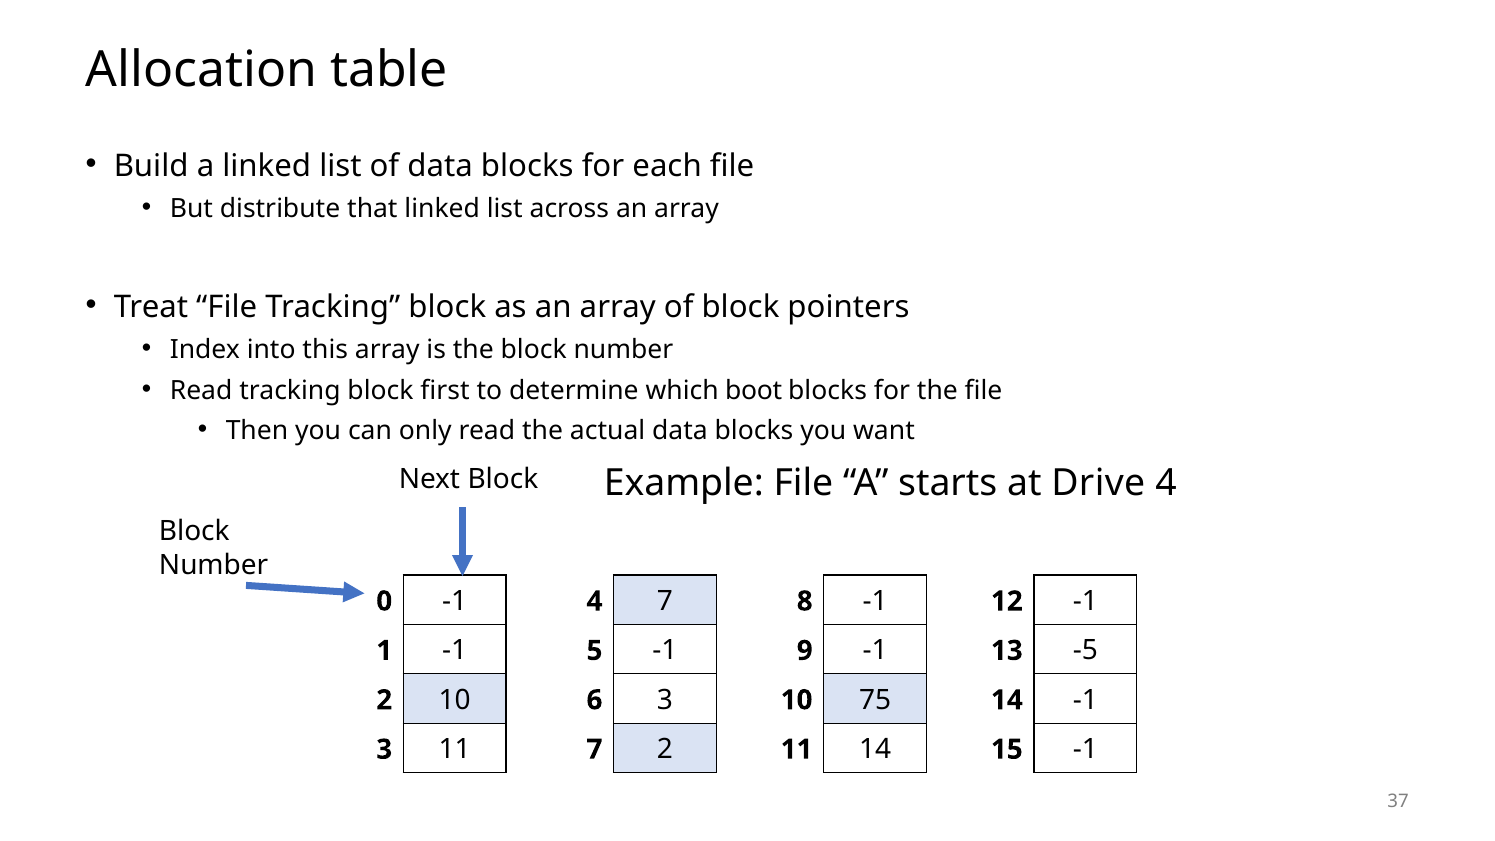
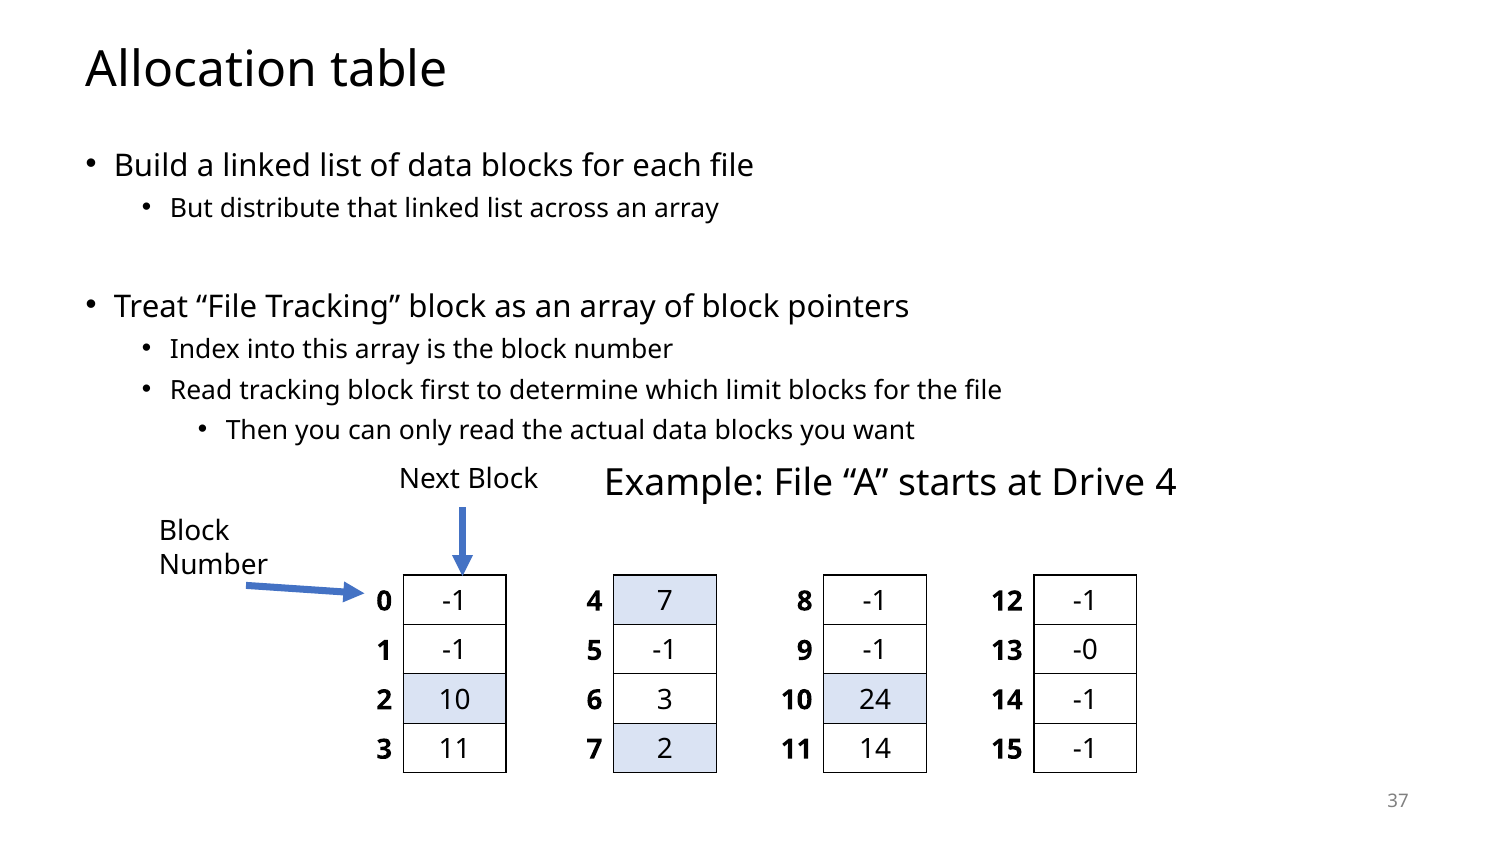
boot: boot -> limit
-5: -5 -> -0
75: 75 -> 24
